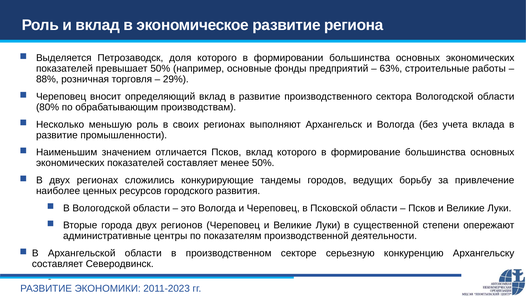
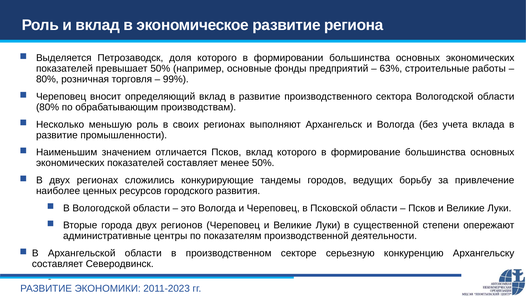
88% at (47, 79): 88% -> 80%
29%: 29% -> 99%
